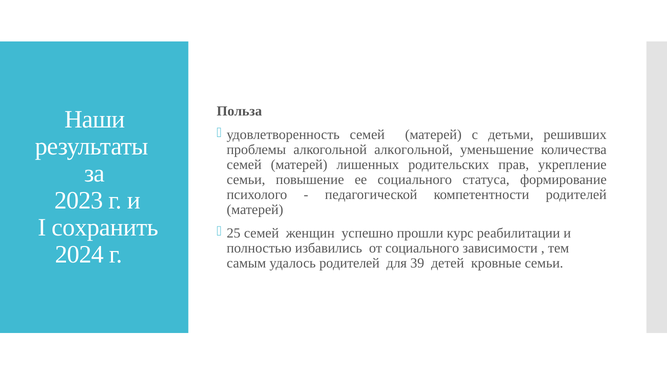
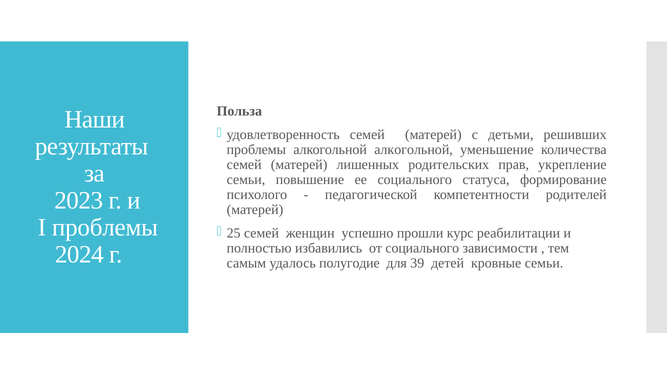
I сохранить: сохранить -> проблемы
удалось родителей: родителей -> полугодие
